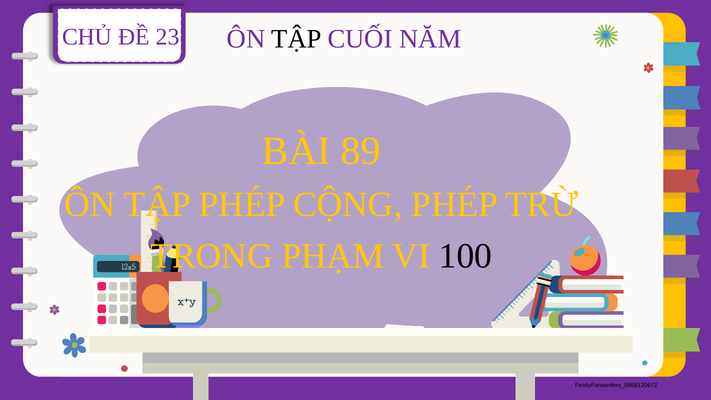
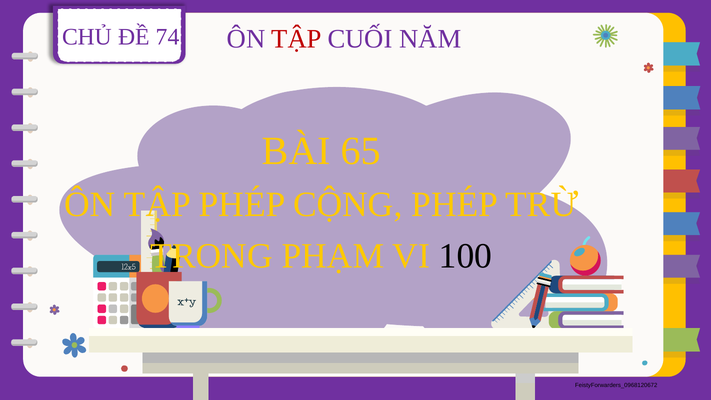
23: 23 -> 74
TẬP at (297, 39) colour: black -> red
89: 89 -> 65
